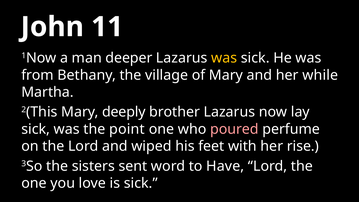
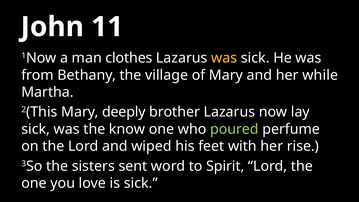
deeper: deeper -> clothes
point: point -> know
poured colour: pink -> light green
Have: Have -> Spirit
